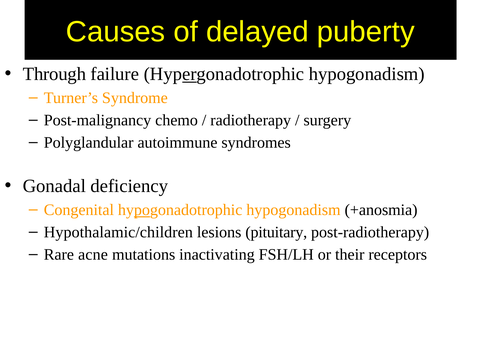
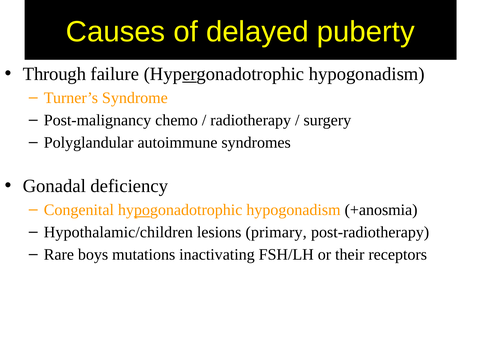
pituitary: pituitary -> primary
acne: acne -> boys
